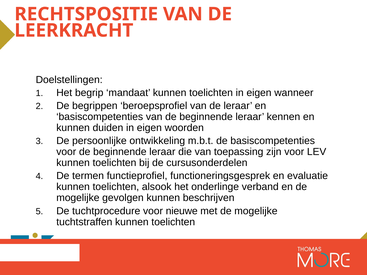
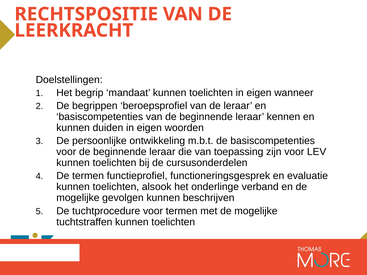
voor nieuwe: nieuwe -> termen
